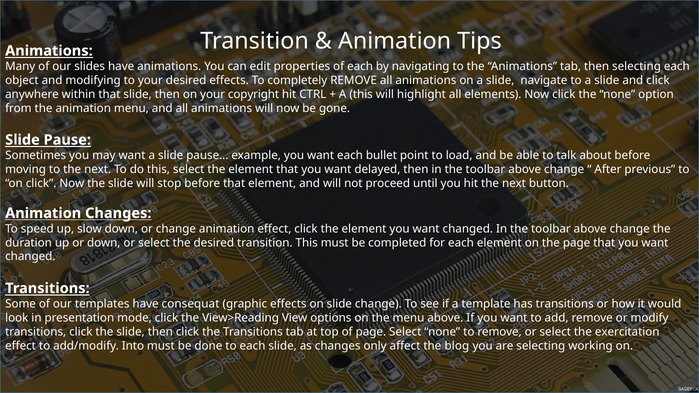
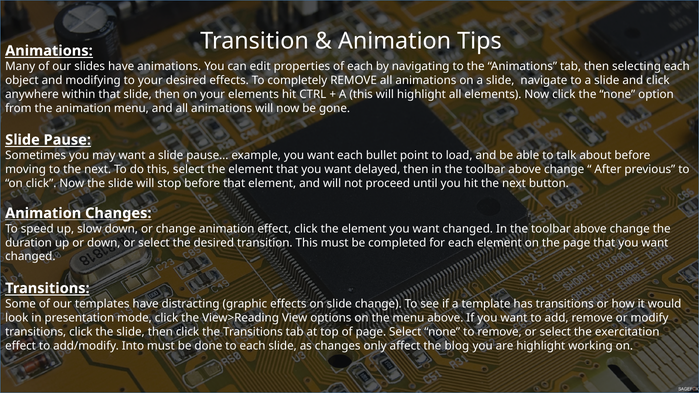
your copyright: copyright -> elements
consequat: consequat -> distracting
are selecting: selecting -> highlight
